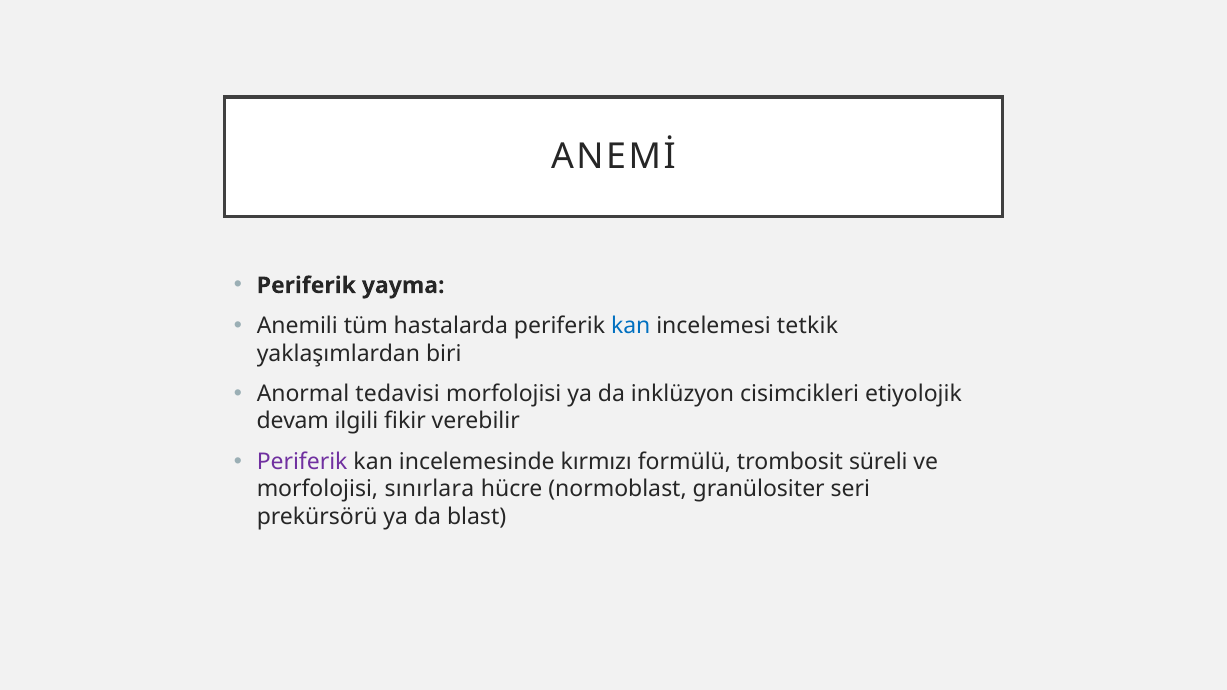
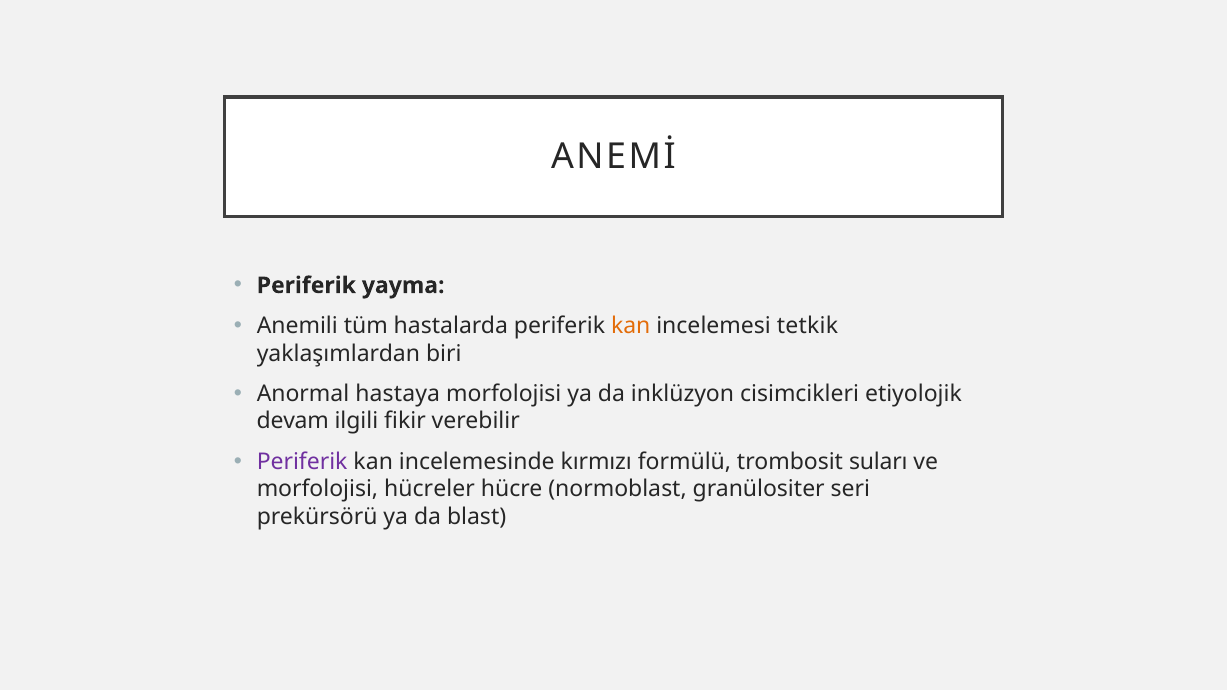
kan at (631, 326) colour: blue -> orange
tedavisi: tedavisi -> hastaya
süreli: süreli -> suları
sınırlara: sınırlara -> hücreler
